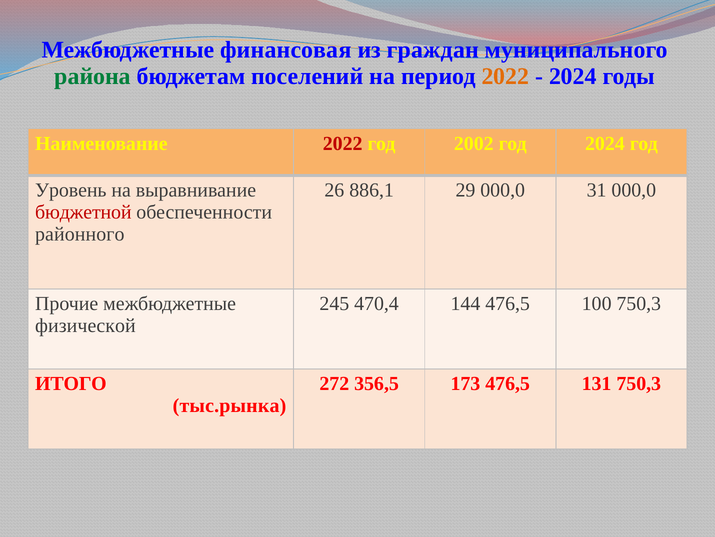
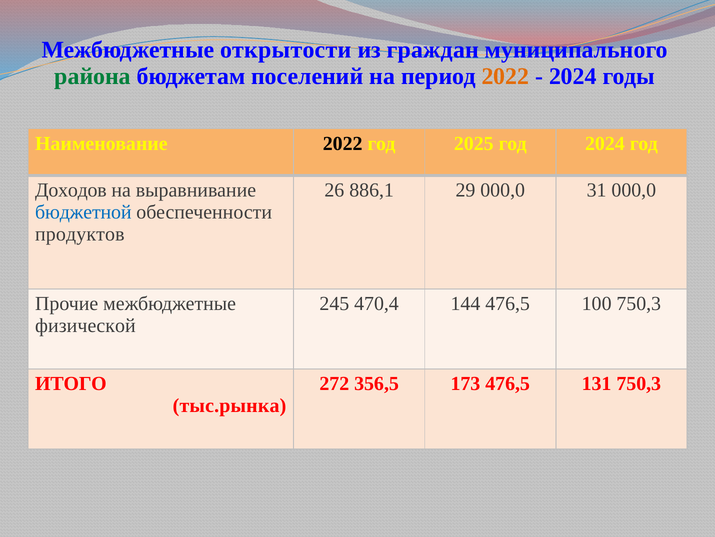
финансовая: финансовая -> открытости
2022 at (343, 143) colour: red -> black
2002: 2002 -> 2025
Уровень: Уровень -> Доходов
бюджетной colour: red -> blue
районного: районного -> продуктов
